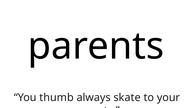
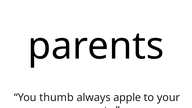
skate: skate -> apple
